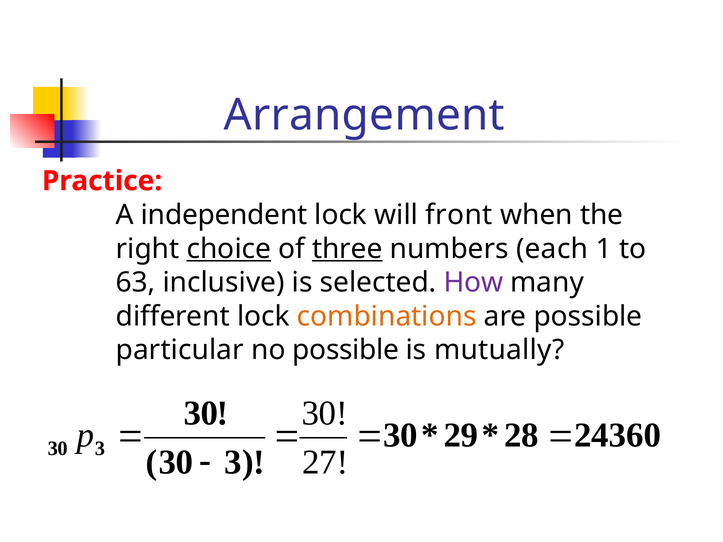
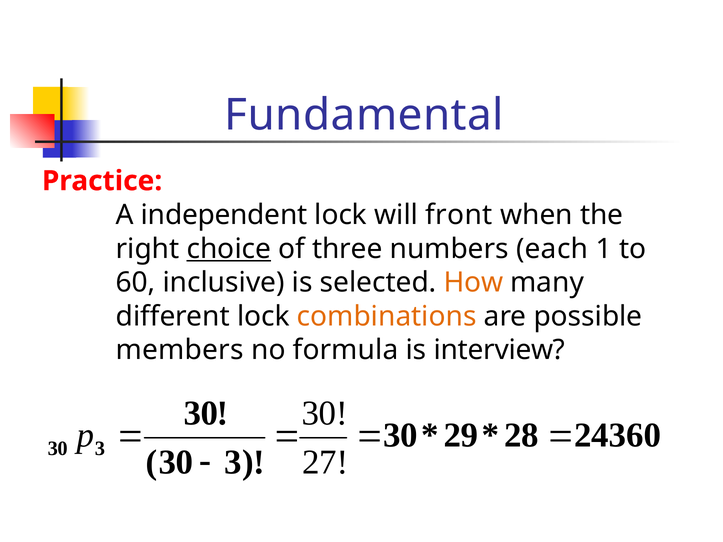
Arrangement: Arrangement -> Fundamental
three underline: present -> none
63: 63 -> 60
How colour: purple -> orange
particular: particular -> members
no possible: possible -> formula
mutually: mutually -> interview
